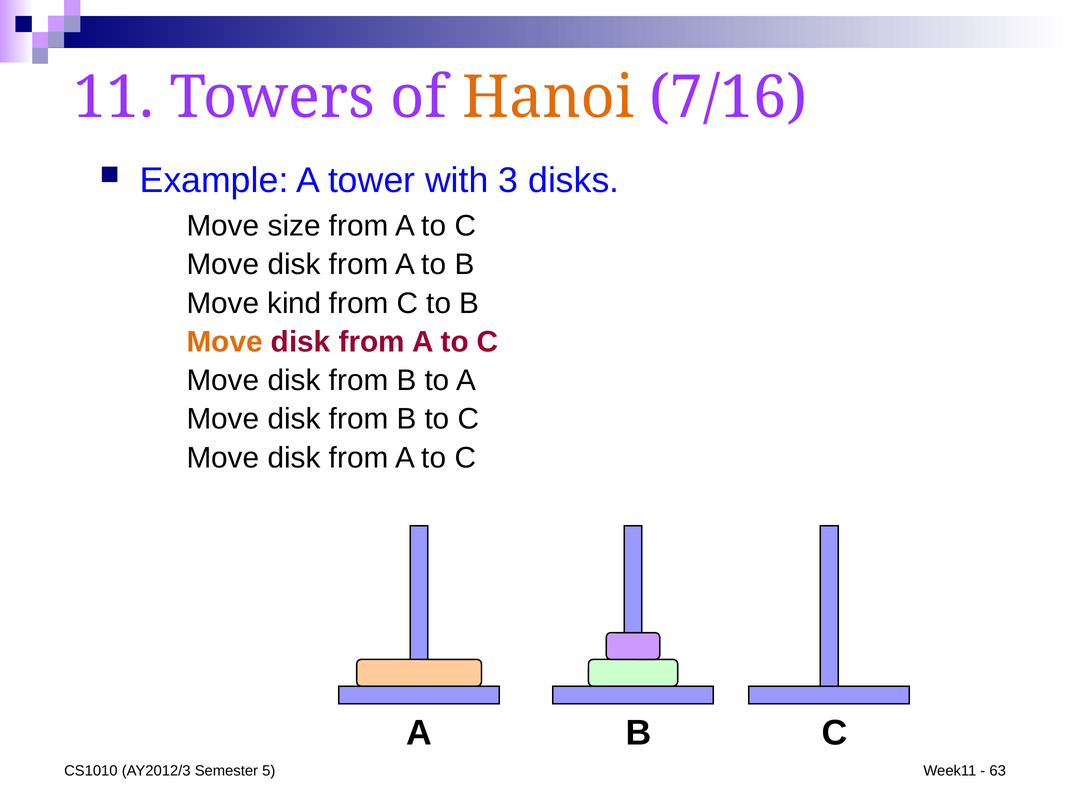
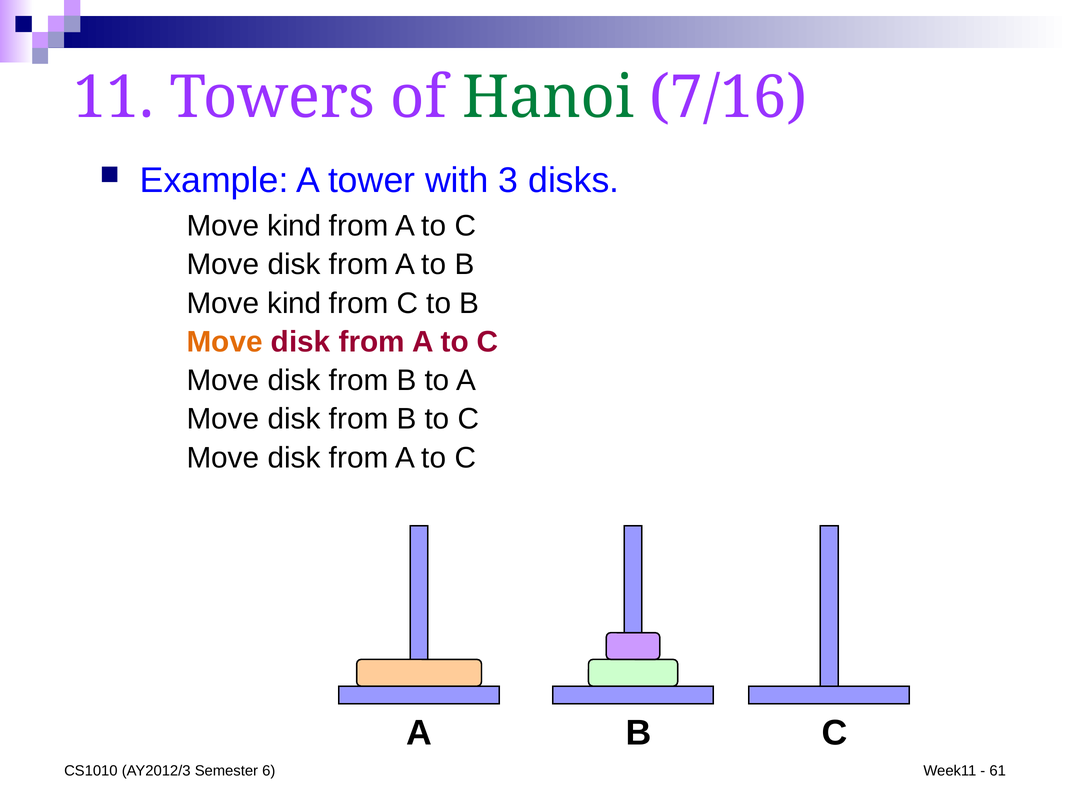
Hanoi colour: orange -> green
size at (294, 226): size -> kind
5: 5 -> 6
63: 63 -> 61
